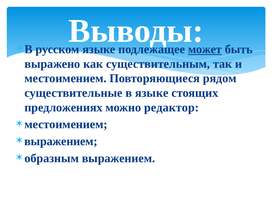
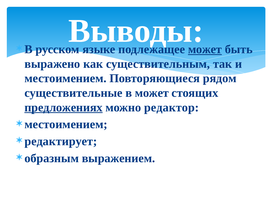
в языке: языке -> может
предложениях underline: none -> present
выражением at (61, 141): выражением -> редактирует
